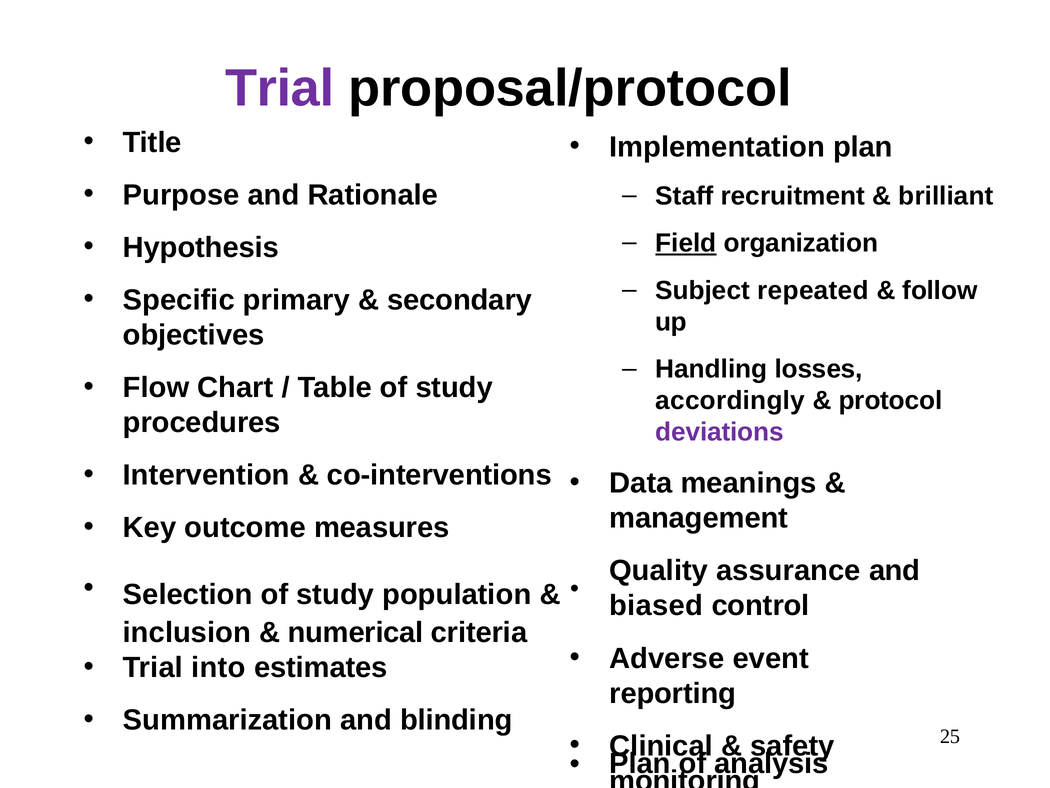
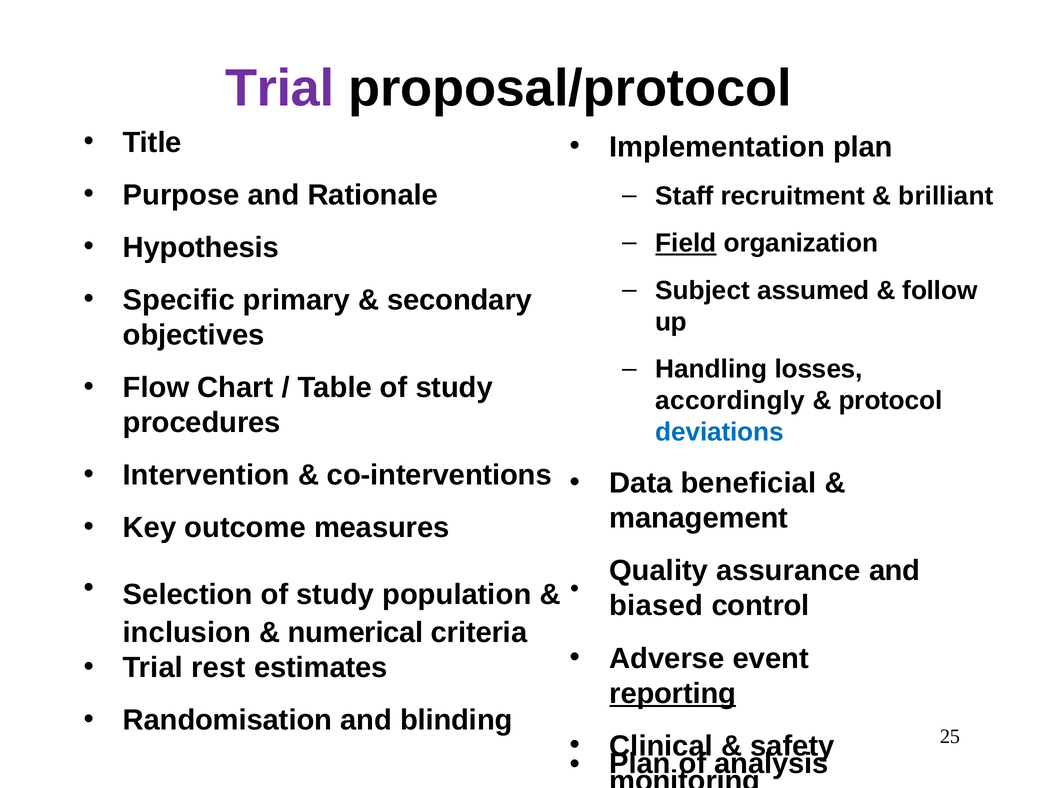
repeated: repeated -> assumed
deviations colour: purple -> blue
meanings: meanings -> beneficial
into: into -> rest
reporting underline: none -> present
Summarization: Summarization -> Randomisation
